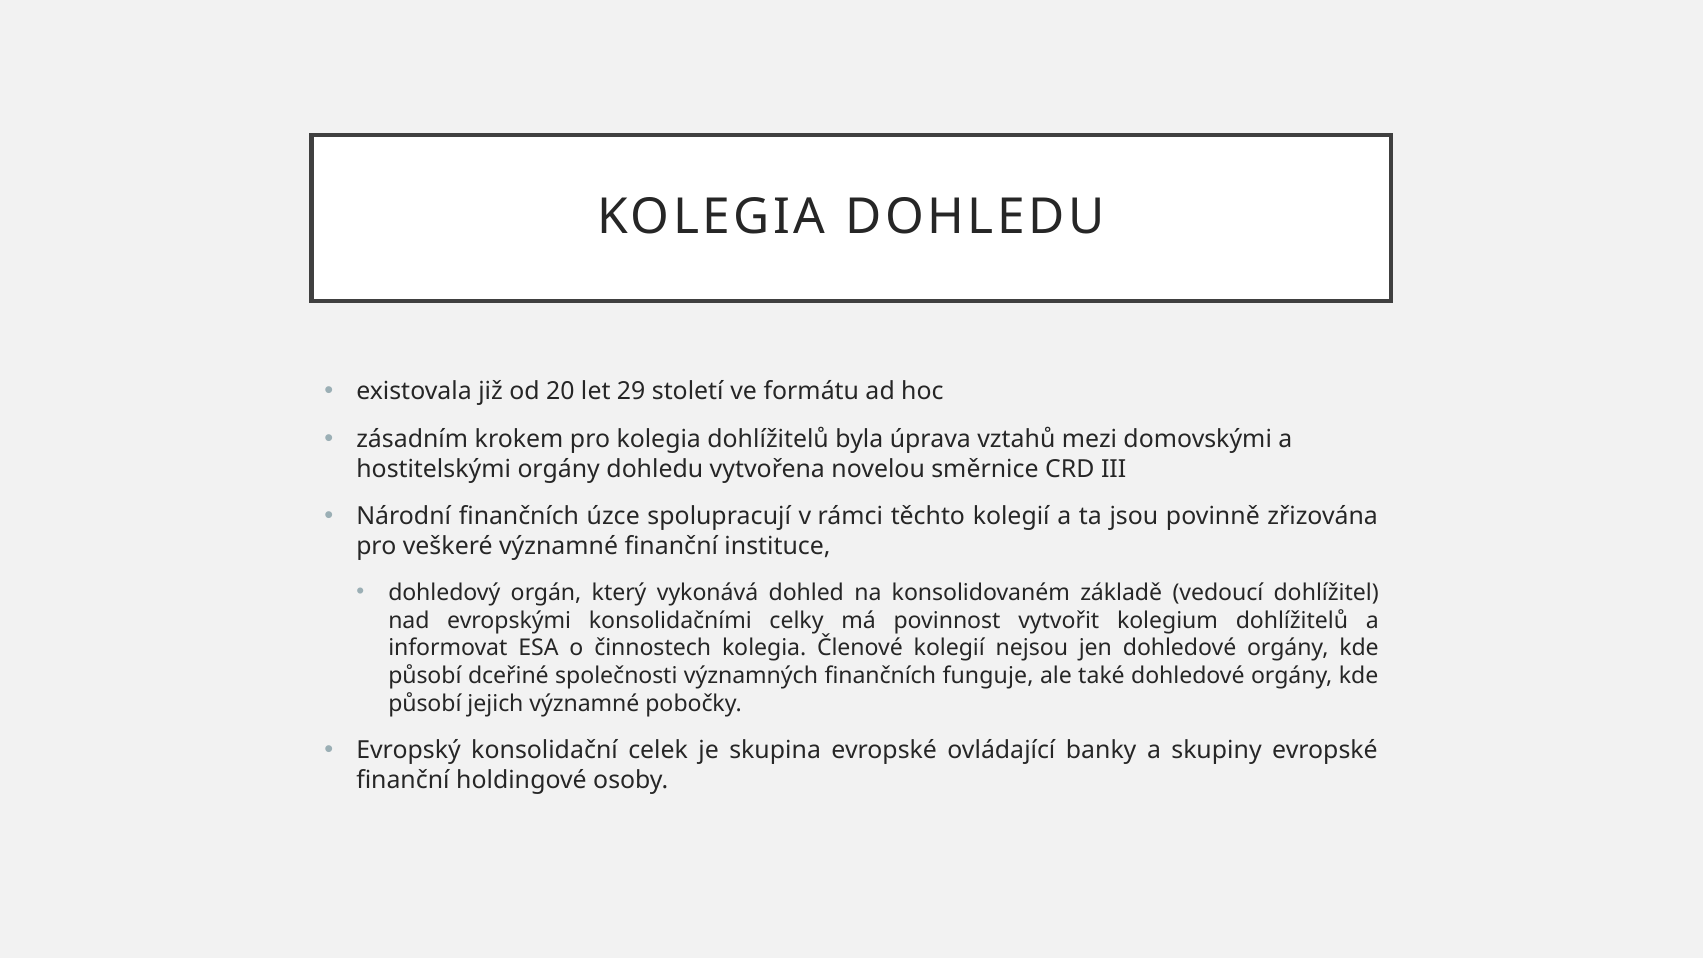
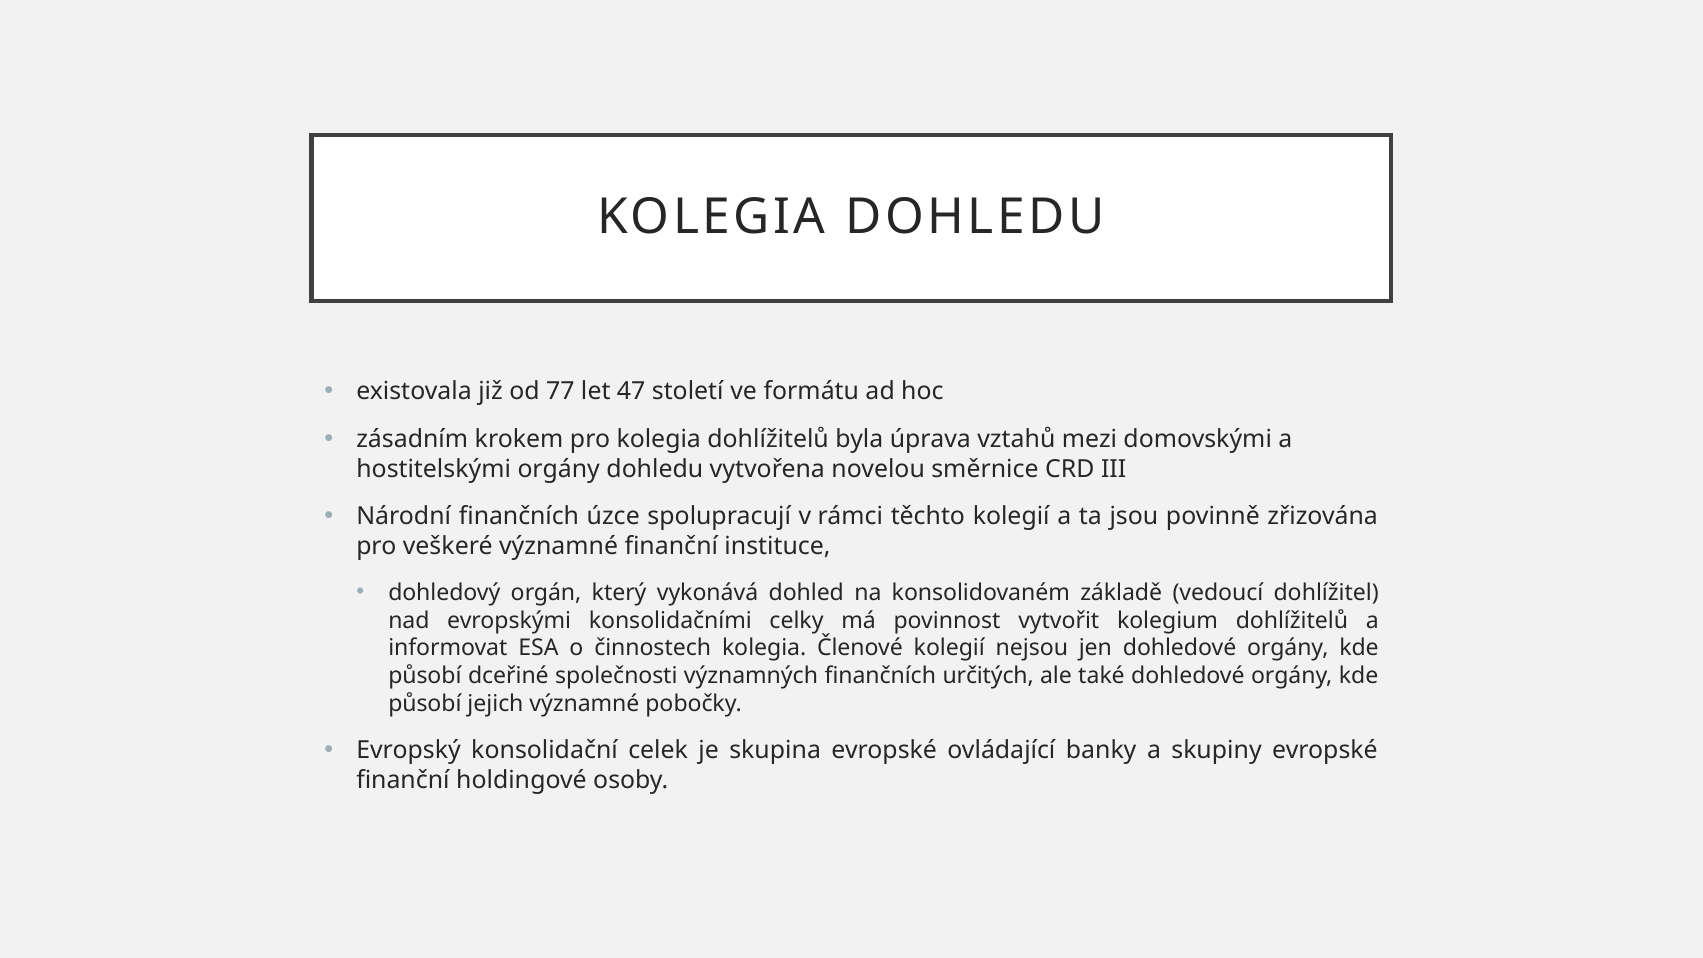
20: 20 -> 77
29: 29 -> 47
funguje: funguje -> určitých
